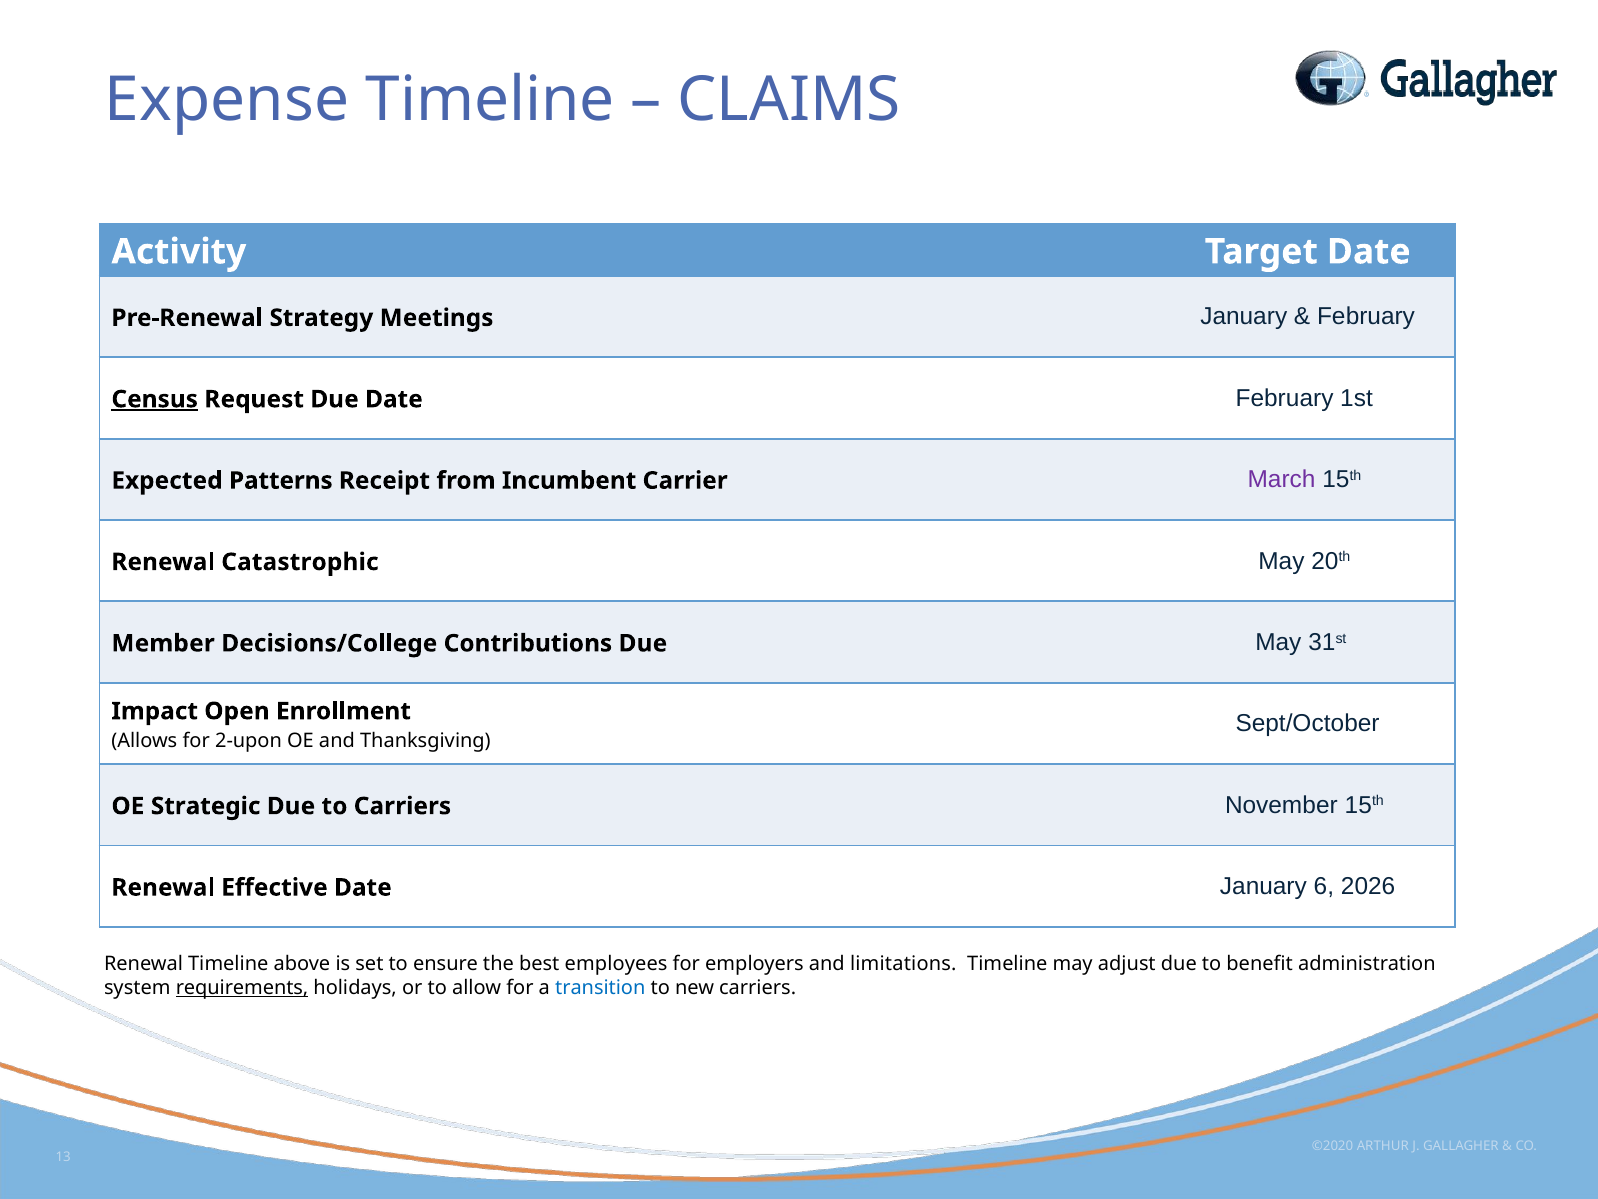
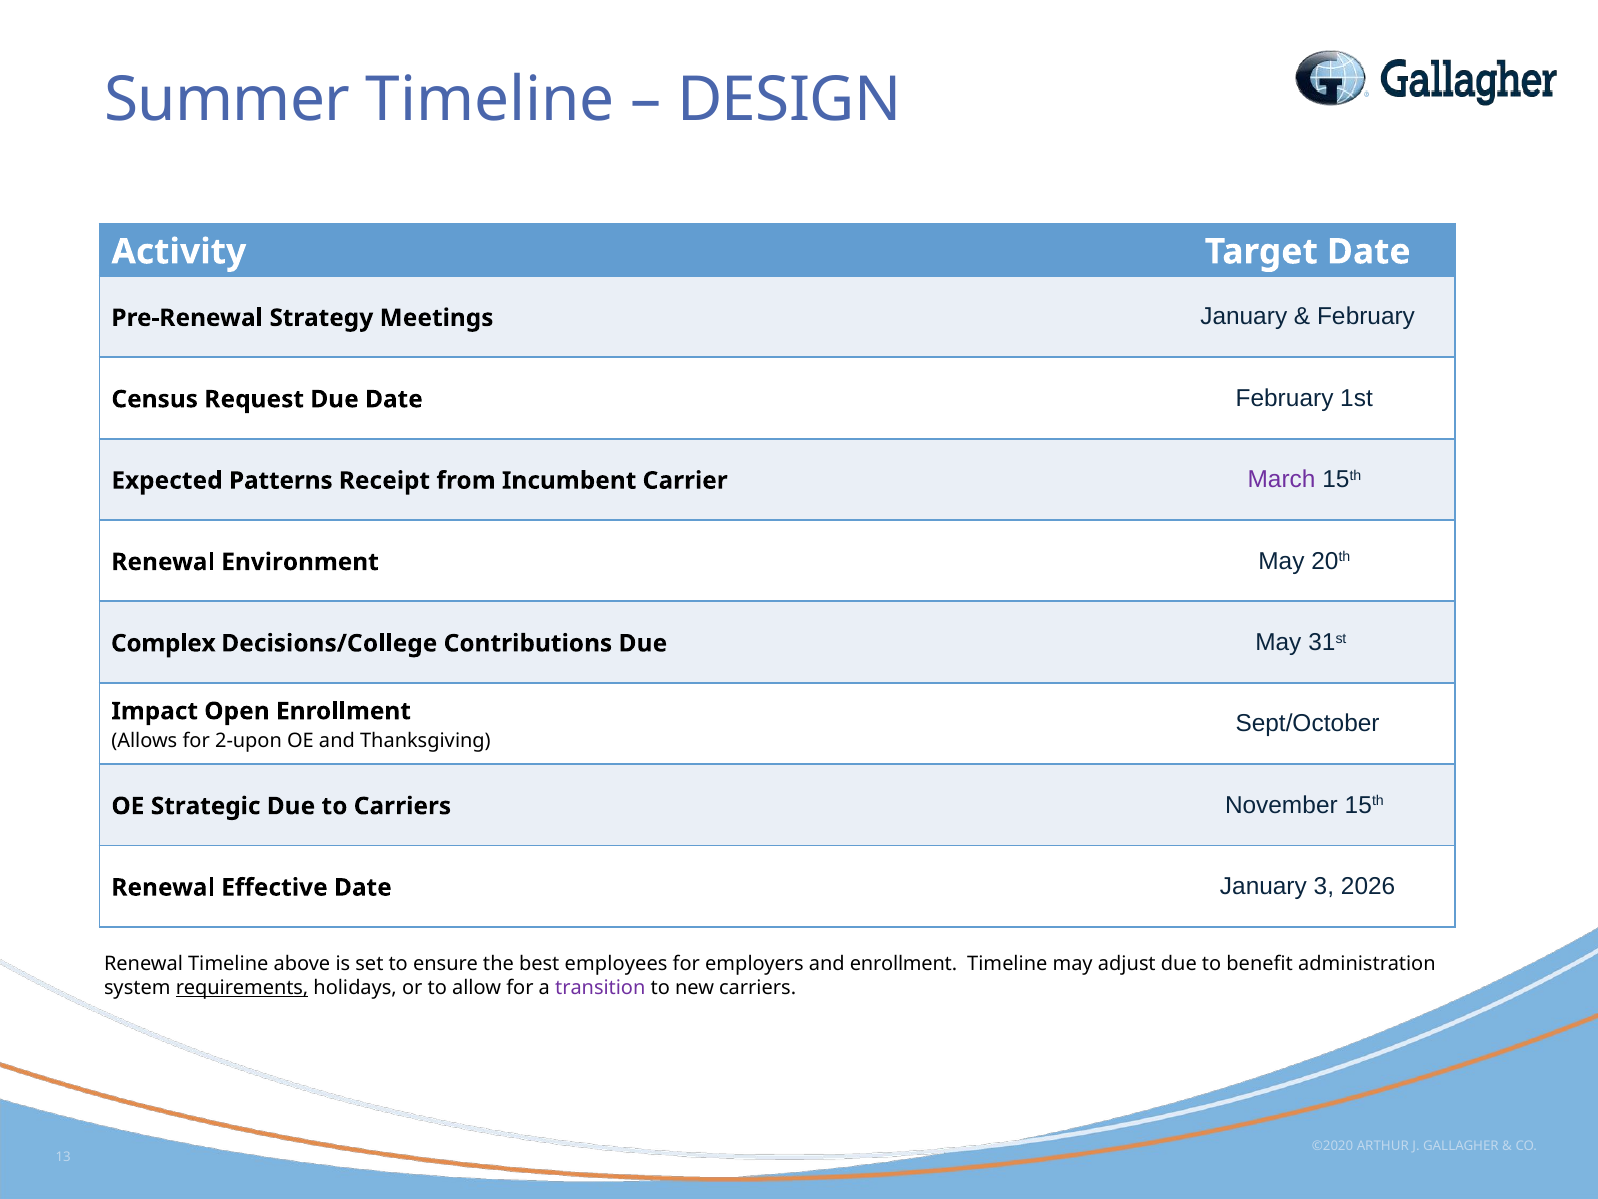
Expense: Expense -> Summer
CLAIMS: CLAIMS -> DESIGN
Census underline: present -> none
Catastrophic: Catastrophic -> Environment
Member: Member -> Complex
6: 6 -> 3
and limitations: limitations -> enrollment
transition colour: blue -> purple
